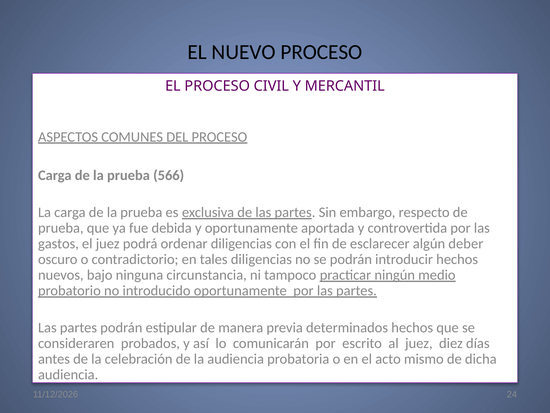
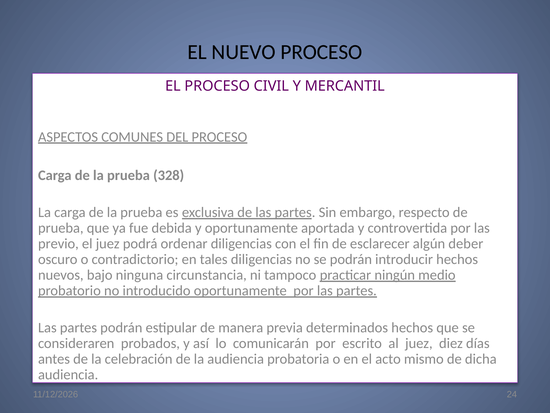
566: 566 -> 328
gastos: gastos -> previo
